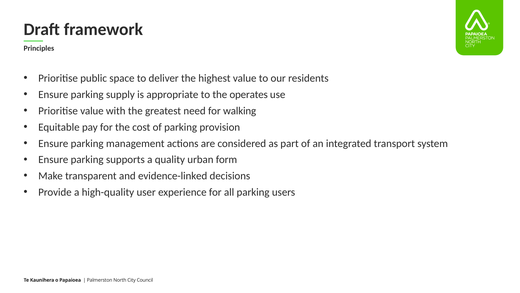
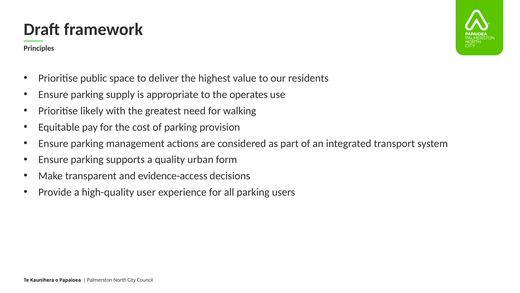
Prioritise value: value -> likely
evidence-linked: evidence-linked -> evidence-access
